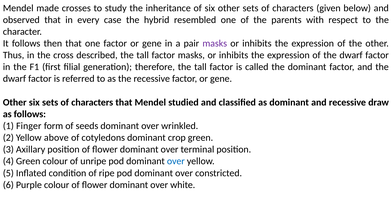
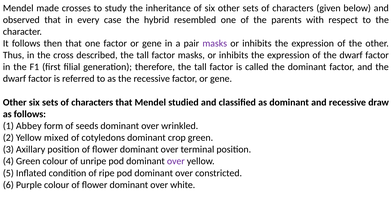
Finger: Finger -> Abbey
above: above -> mixed
over at (176, 161) colour: blue -> purple
